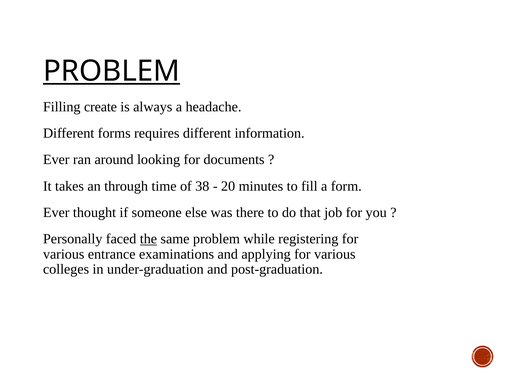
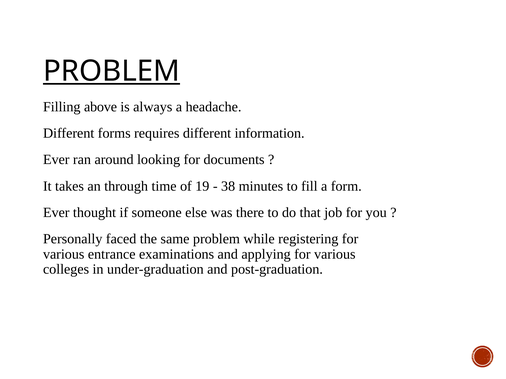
create: create -> above
38: 38 -> 19
20: 20 -> 38
the underline: present -> none
